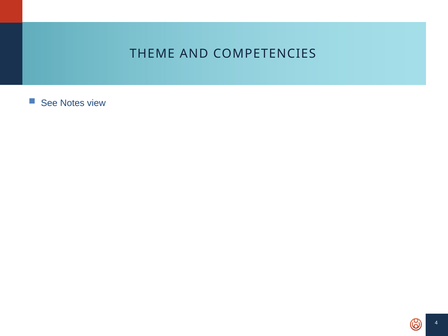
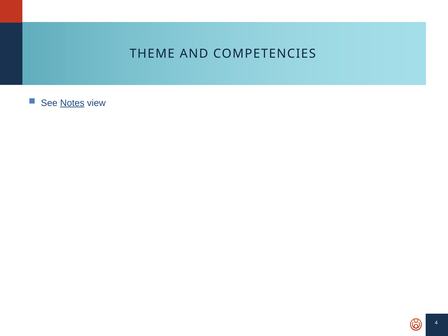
Notes underline: none -> present
